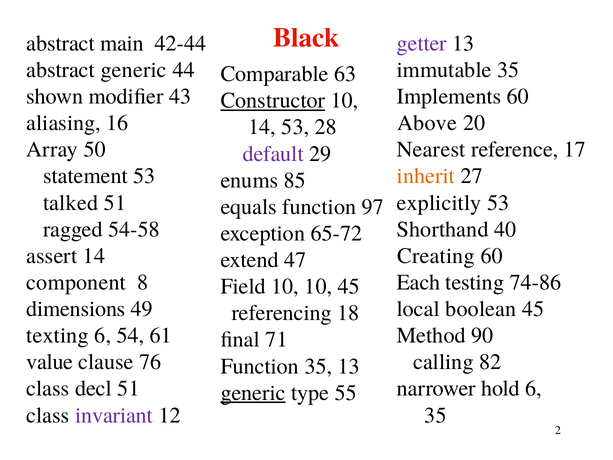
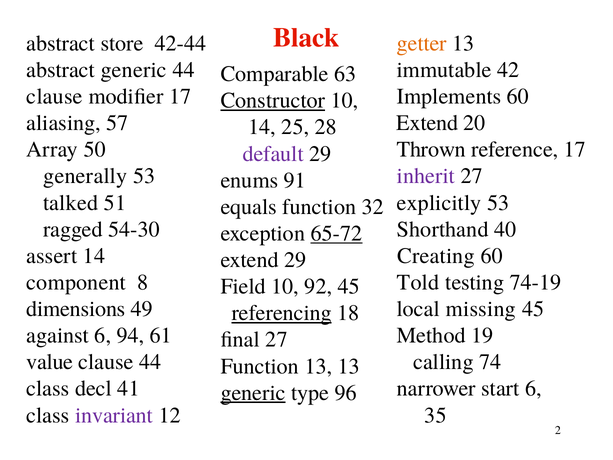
main: main -> store
getter colour: purple -> orange
immutable 35: 35 -> 42
shown at (55, 96): shown -> clause
modifier 43: 43 -> 17
16: 16 -> 57
Above at (427, 123): Above -> Extend
14 53: 53 -> 25
Nearest: Nearest -> Thrown
statement: statement -> generally
inherit colour: orange -> purple
85: 85 -> 91
97: 97 -> 32
54-58: 54-58 -> 54-30
65-72 underline: none -> present
extend 47: 47 -> 29
Each: Each -> Told
74-86: 74-86 -> 74-19
10 10: 10 -> 92
boolean: boolean -> missing
referencing underline: none -> present
texting: texting -> against
54: 54 -> 94
90: 90 -> 19
final 71: 71 -> 27
clause 76: 76 -> 44
82: 82 -> 74
Function 35: 35 -> 13
decl 51: 51 -> 41
hold: hold -> start
55: 55 -> 96
